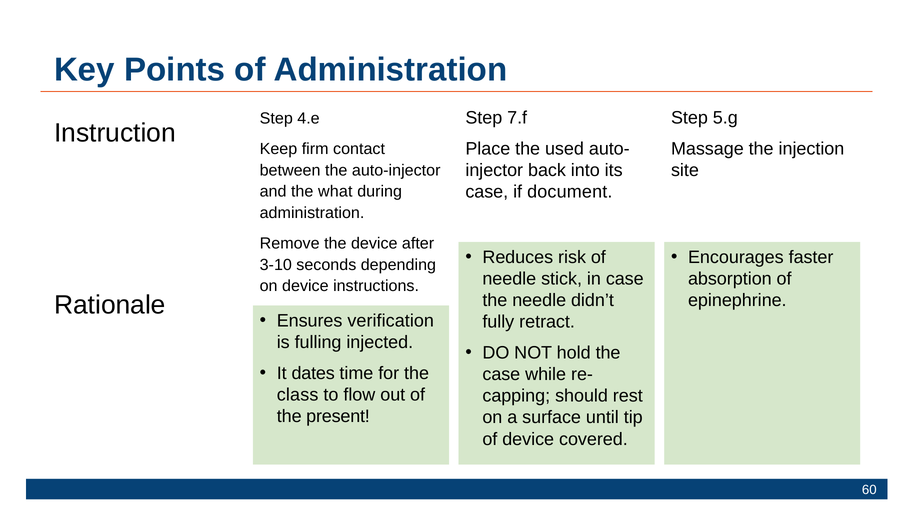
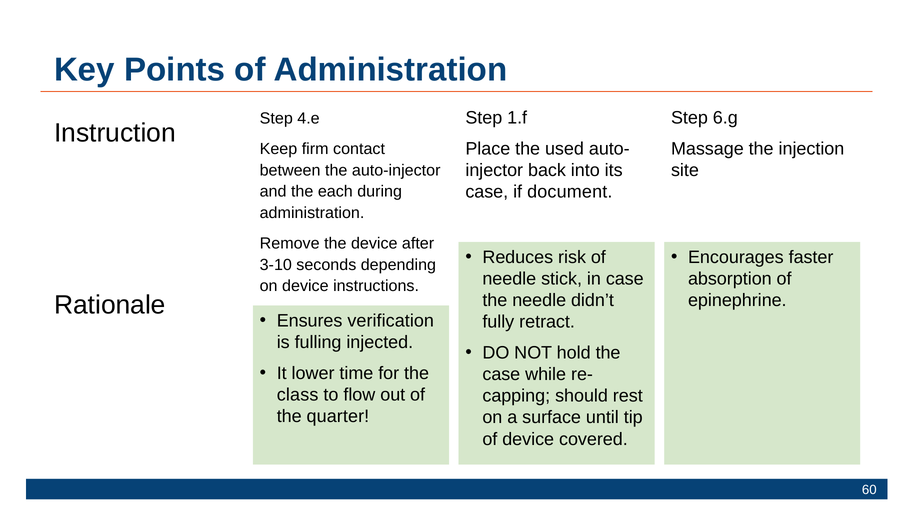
7.f: 7.f -> 1.f
5.g: 5.g -> 6.g
what: what -> each
dates: dates -> lower
present: present -> quarter
